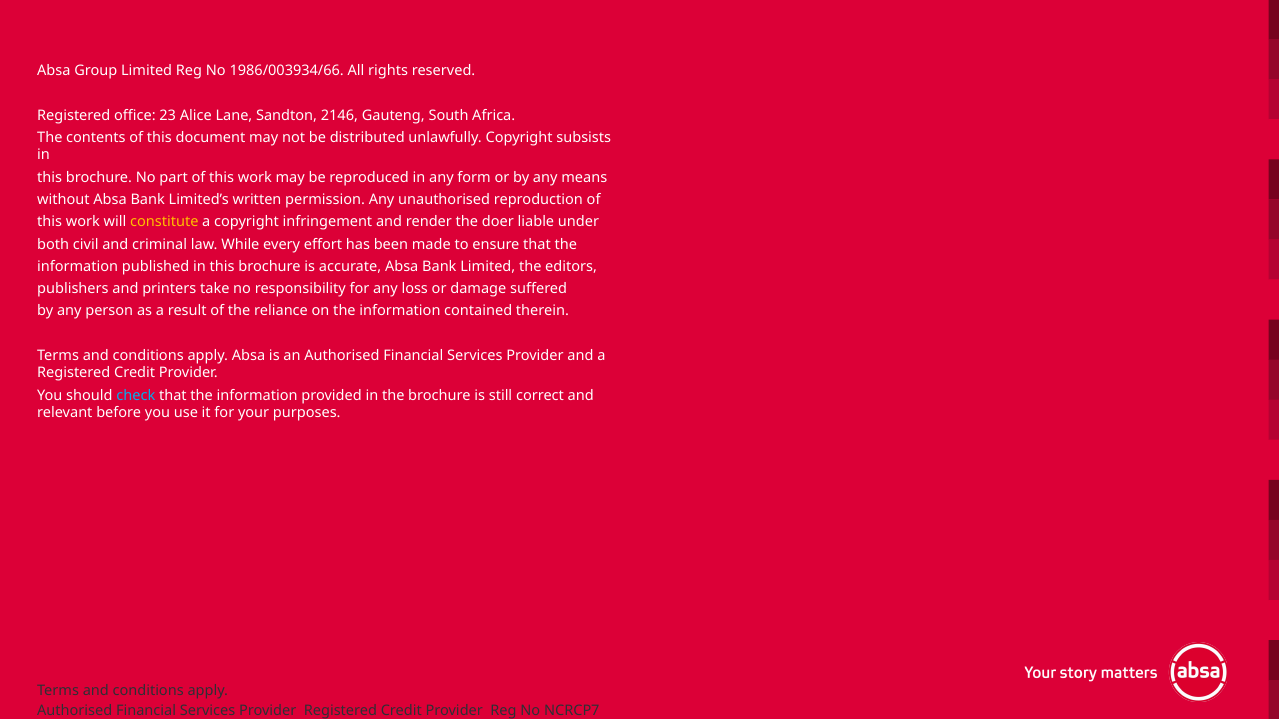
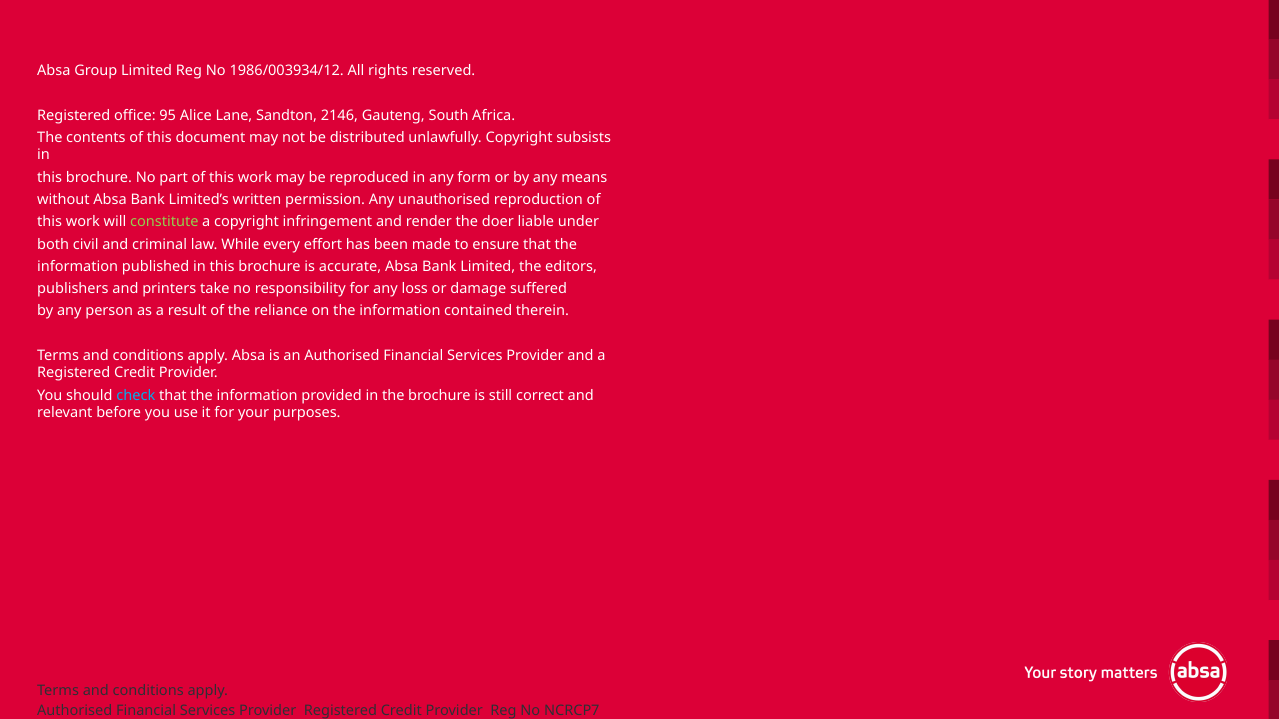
1986/003934/66: 1986/003934/66 -> 1986/003934/12
23: 23 -> 95
constitute colour: yellow -> light green
